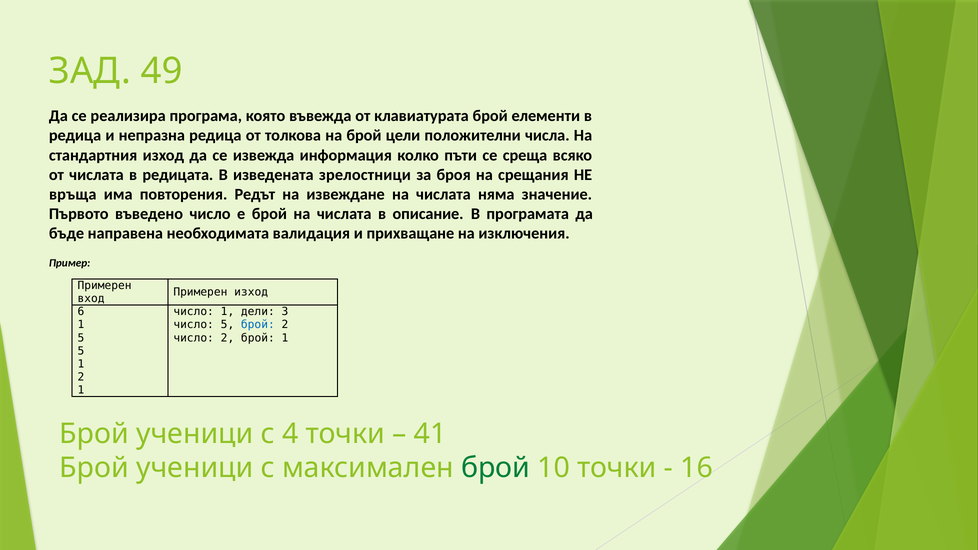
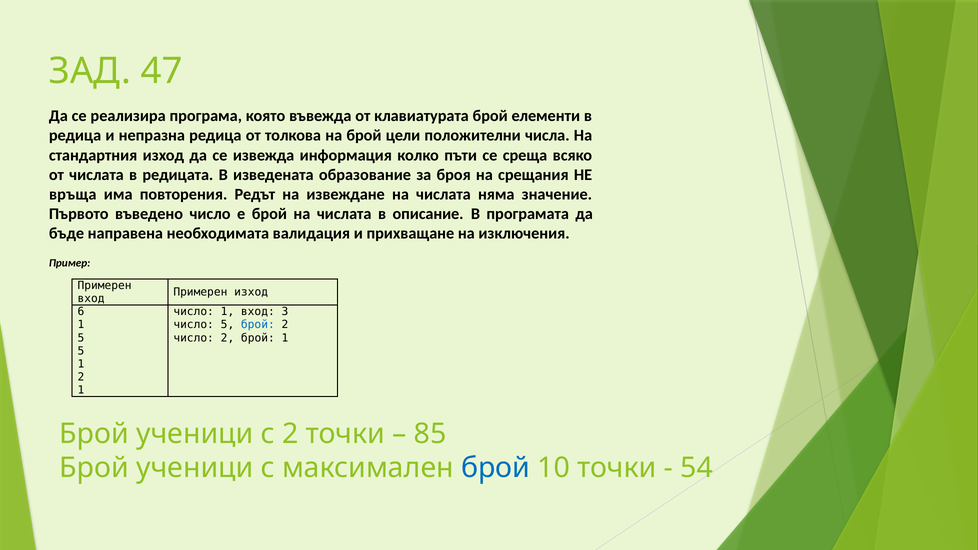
49: 49 -> 47
зрелостници: зрелостници -> образование
1 дели: дели -> вход
с 4: 4 -> 2
41: 41 -> 85
брой at (496, 468) colour: green -> blue
16: 16 -> 54
